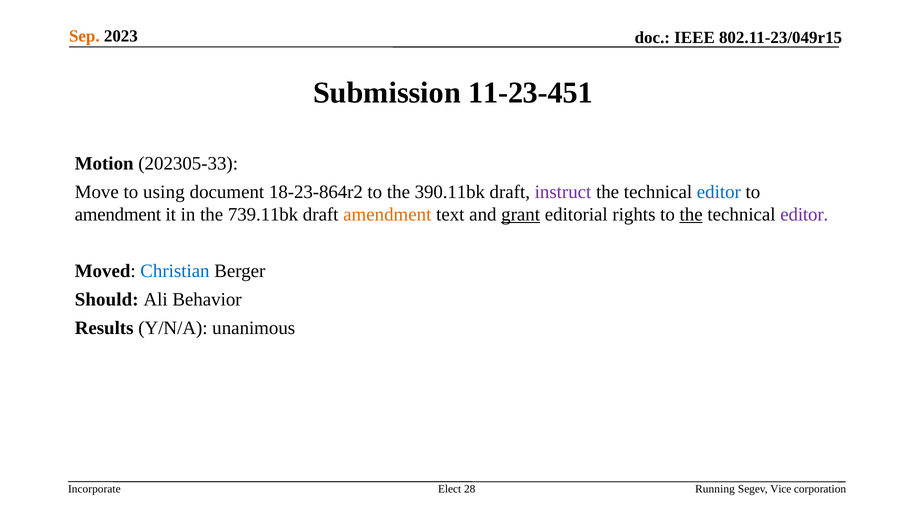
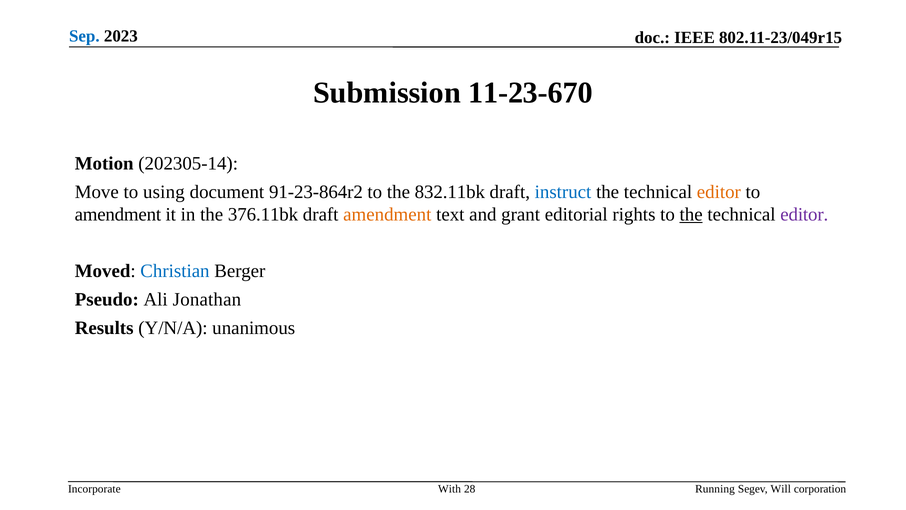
Sep colour: orange -> blue
11-23-451: 11-23-451 -> 11-23-670
202305-33: 202305-33 -> 202305-14
18-23-864r2: 18-23-864r2 -> 91-23-864r2
390.11bk: 390.11bk -> 832.11bk
instruct colour: purple -> blue
editor at (719, 192) colour: blue -> orange
739.11bk: 739.11bk -> 376.11bk
grant underline: present -> none
Should: Should -> Pseudo
Behavior: Behavior -> Jonathan
Elect: Elect -> With
Vice: Vice -> Will
